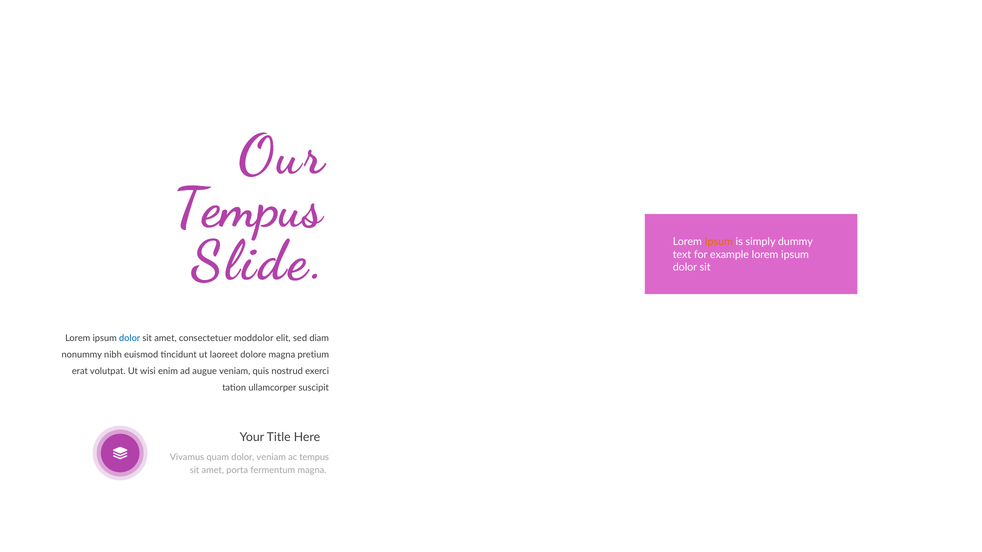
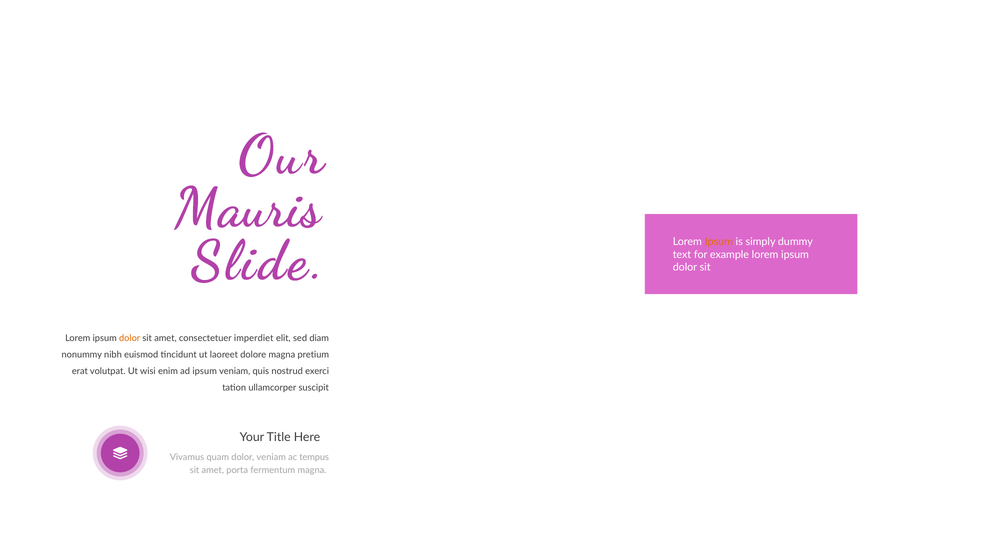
Tempus at (248, 207): Tempus -> Mauris
dolor at (130, 338) colour: blue -> orange
moddolor: moddolor -> imperdiet
ad augue: augue -> ipsum
